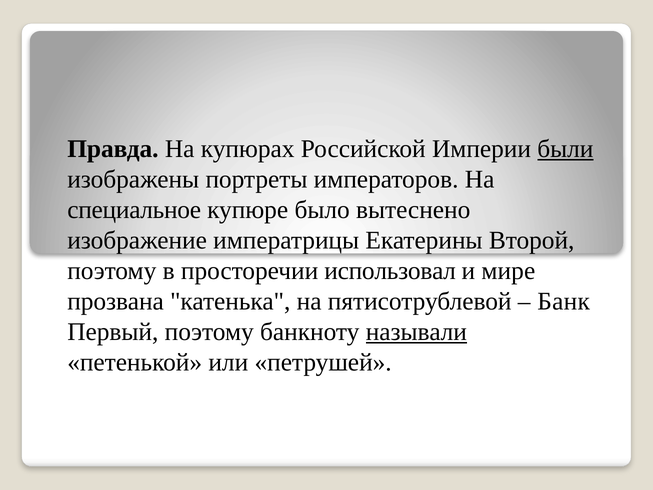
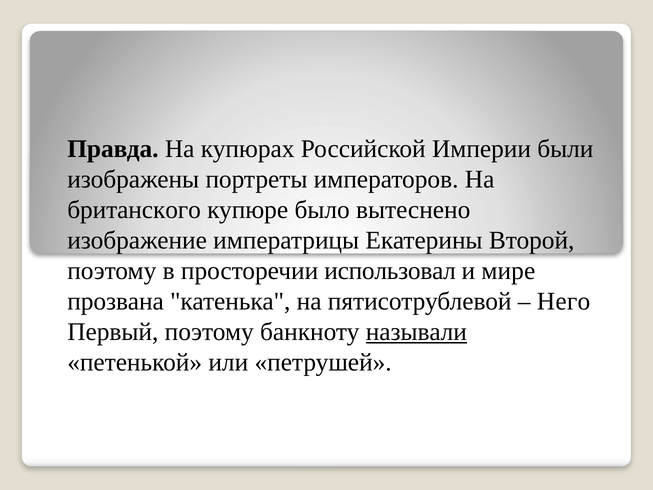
были underline: present -> none
специальное: специальное -> британского
Банк: Банк -> Него
